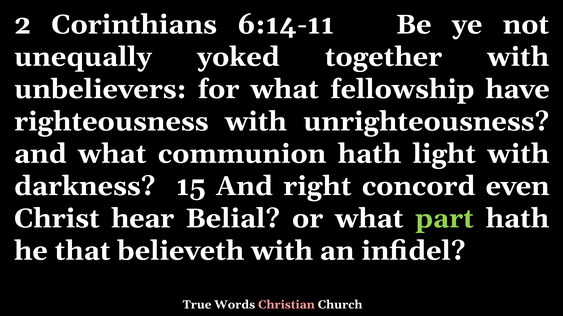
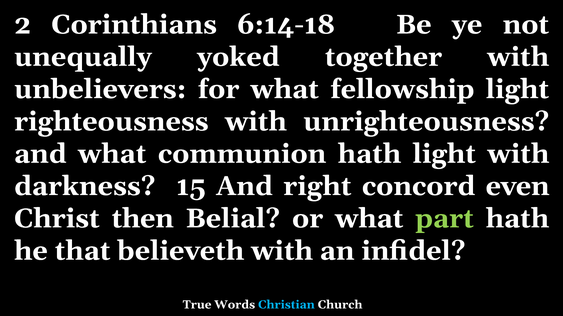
6:14-11: 6:14-11 -> 6:14-18
fellowship have: have -> light
hear: hear -> then
Christian colour: pink -> light blue
